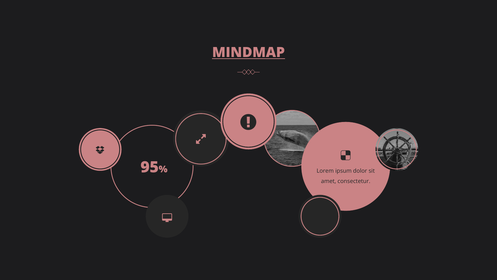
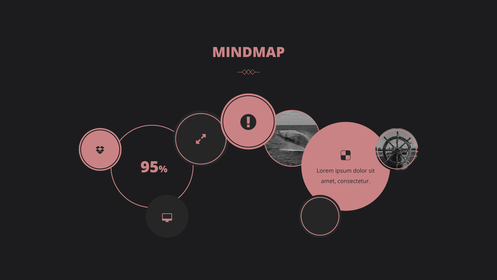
MINDMAP underline: present -> none
